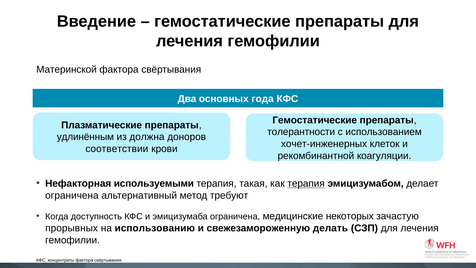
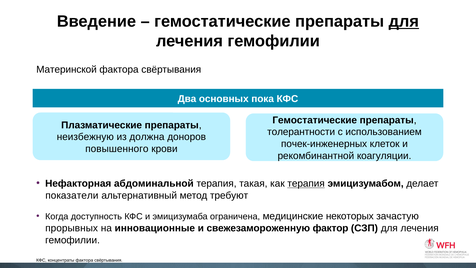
для at (404, 22) underline: none -> present
года: года -> пока
удлинённым: удлинённым -> неизбежную
хочет-инженерных: хочет-инженерных -> почек-инженерных
соответствии: соответствии -> повышенного
используемыми: используемыми -> абдоминальной
ограничена at (72, 195): ограничена -> показатели
использованию: использованию -> инновационные
делать: делать -> фактор
